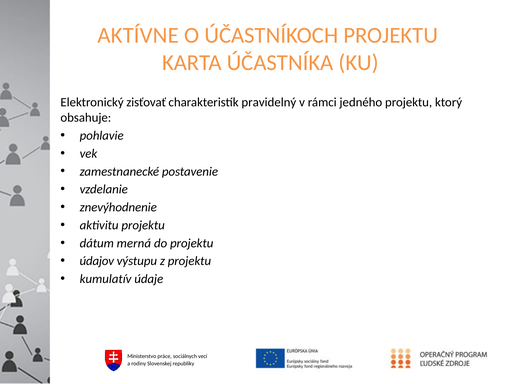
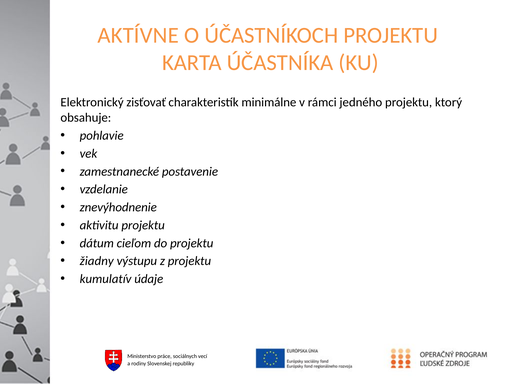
pravidelný: pravidelný -> minimálne
merná: merná -> cieľom
údajov: údajov -> žiadny
